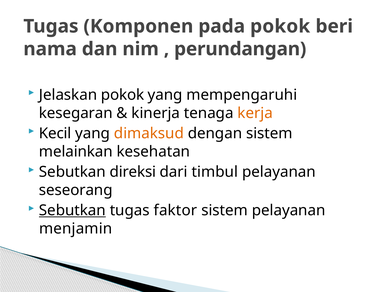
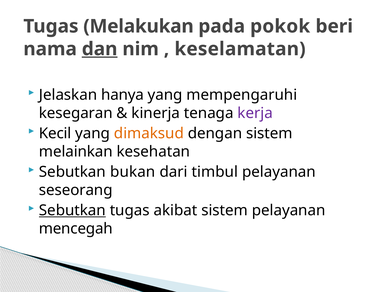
Komponen: Komponen -> Melakukan
dan underline: none -> present
perundangan: perundangan -> keselamatan
Jelaskan pokok: pokok -> hanya
kerja colour: orange -> purple
direksi: direksi -> bukan
faktor: faktor -> akibat
menjamin: menjamin -> mencegah
